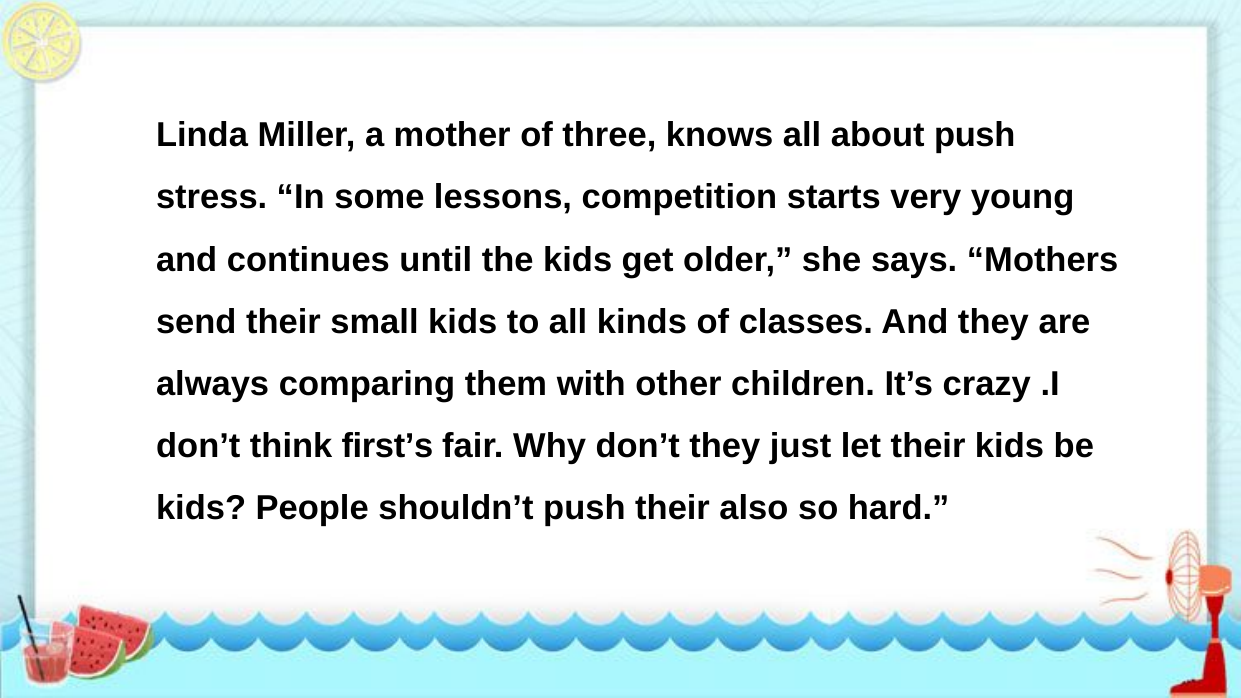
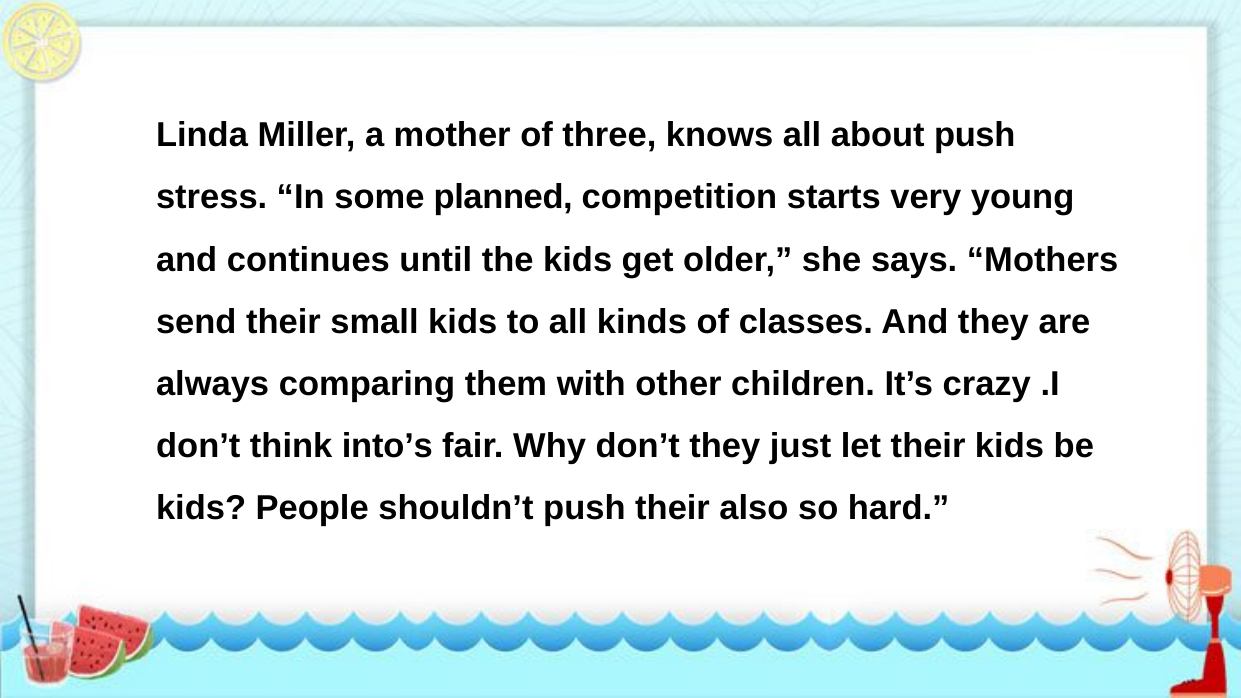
lessons: lessons -> planned
first’s: first’s -> into’s
